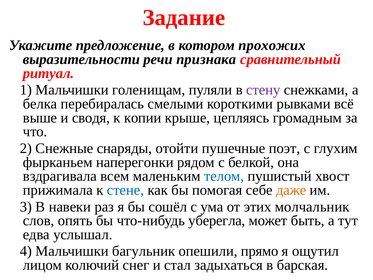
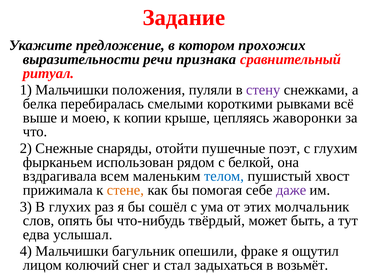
голенищам: голенищам -> положения
сводя: сводя -> моею
громадным: громадным -> жаворонки
наперегонки: наперегонки -> использован
стене colour: blue -> orange
даже colour: orange -> purple
навеки: навеки -> глухих
уберегла: уберегла -> твёрдый
прямо: прямо -> фраке
барская: барская -> возьмёт
